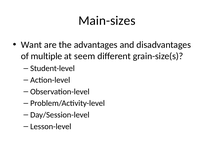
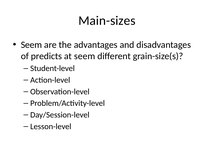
Want at (31, 45): Want -> Seem
multiple: multiple -> predicts
